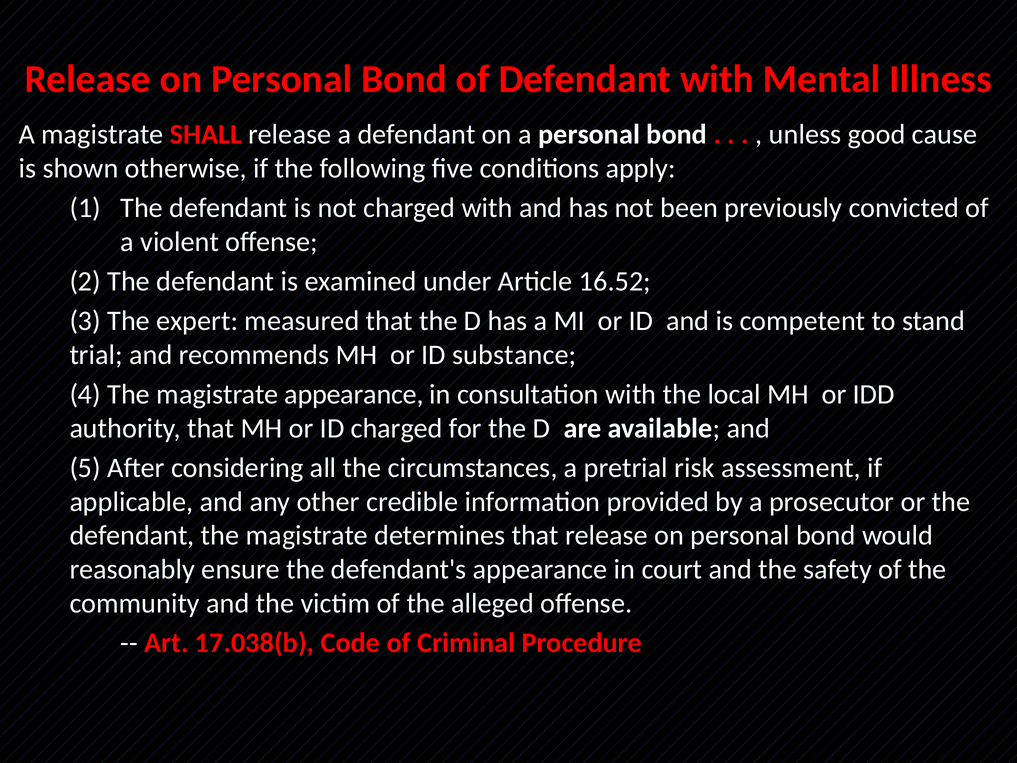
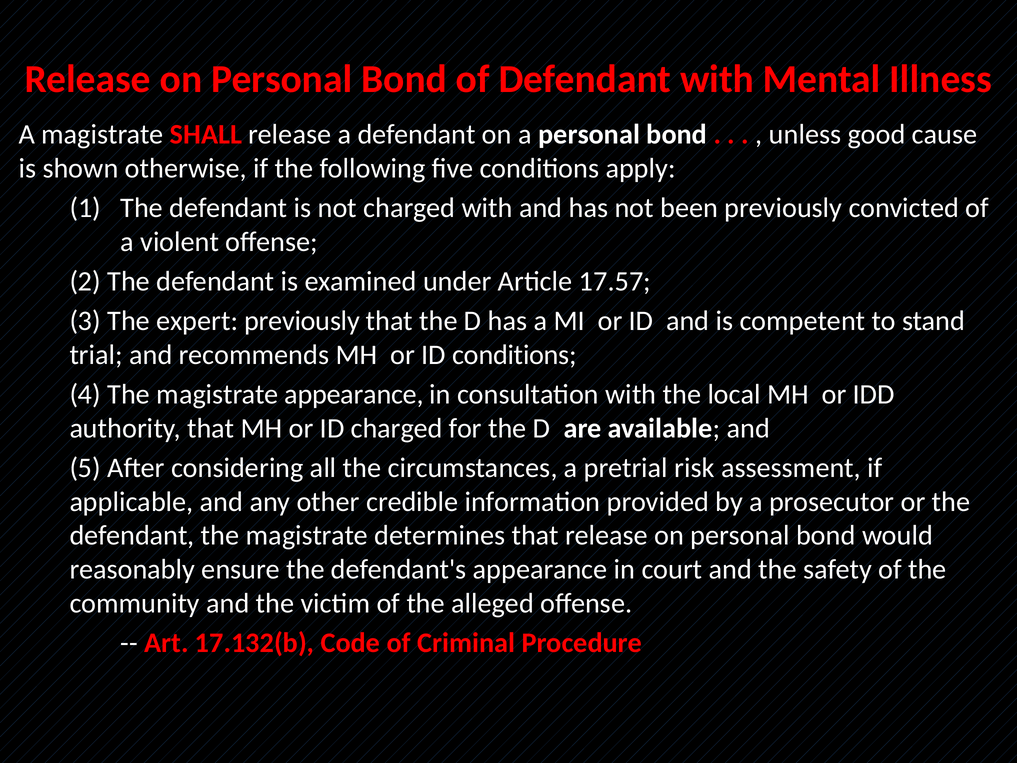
16.52: 16.52 -> 17.57
expert measured: measured -> previously
ID substance: substance -> conditions
17.038(b: 17.038(b -> 17.132(b
